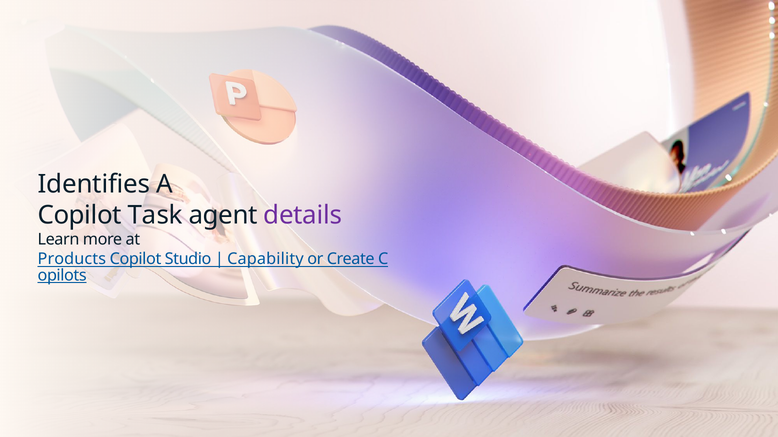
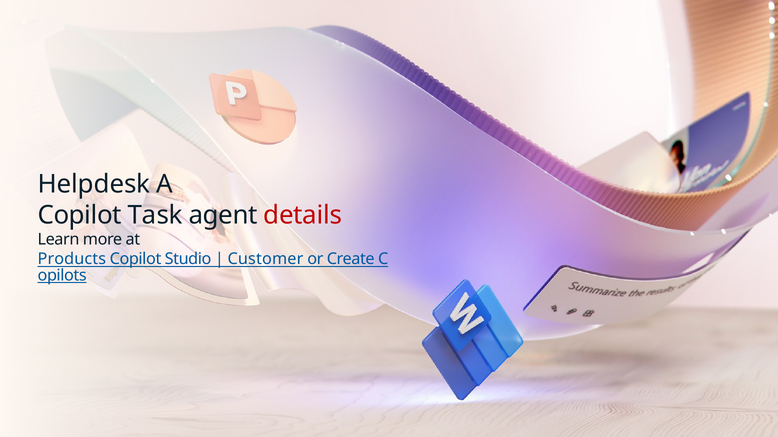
Identifies: Identifies -> Helpdesk
details colour: purple -> red
Capability: Capability -> Customer
